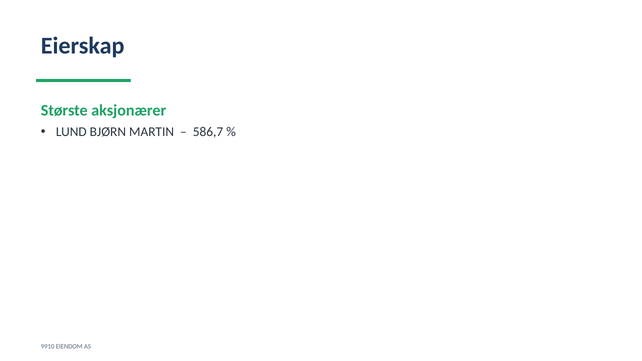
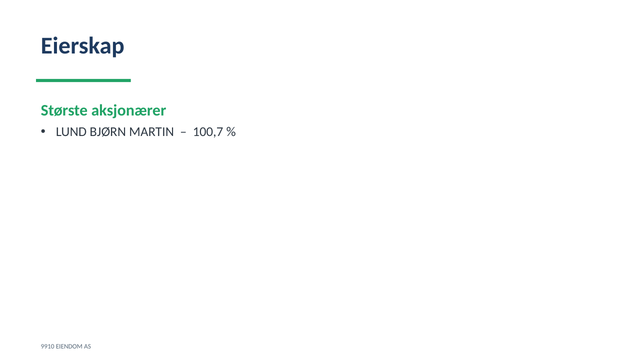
586,7: 586,7 -> 100,7
